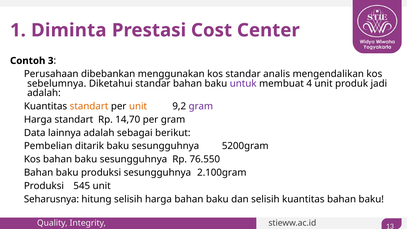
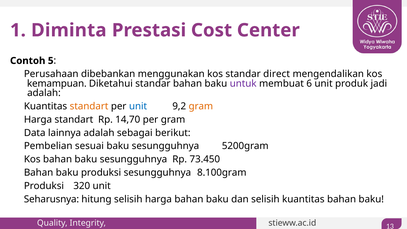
3: 3 -> 5
analis: analis -> direct
sebelumnya: sebelumnya -> kemampuan
4: 4 -> 6
unit at (138, 106) colour: orange -> blue
gram at (201, 106) colour: purple -> orange
ditarik: ditarik -> sesuai
76.550: 76.550 -> 73.450
2.100gram: 2.100gram -> 8.100gram
545: 545 -> 320
